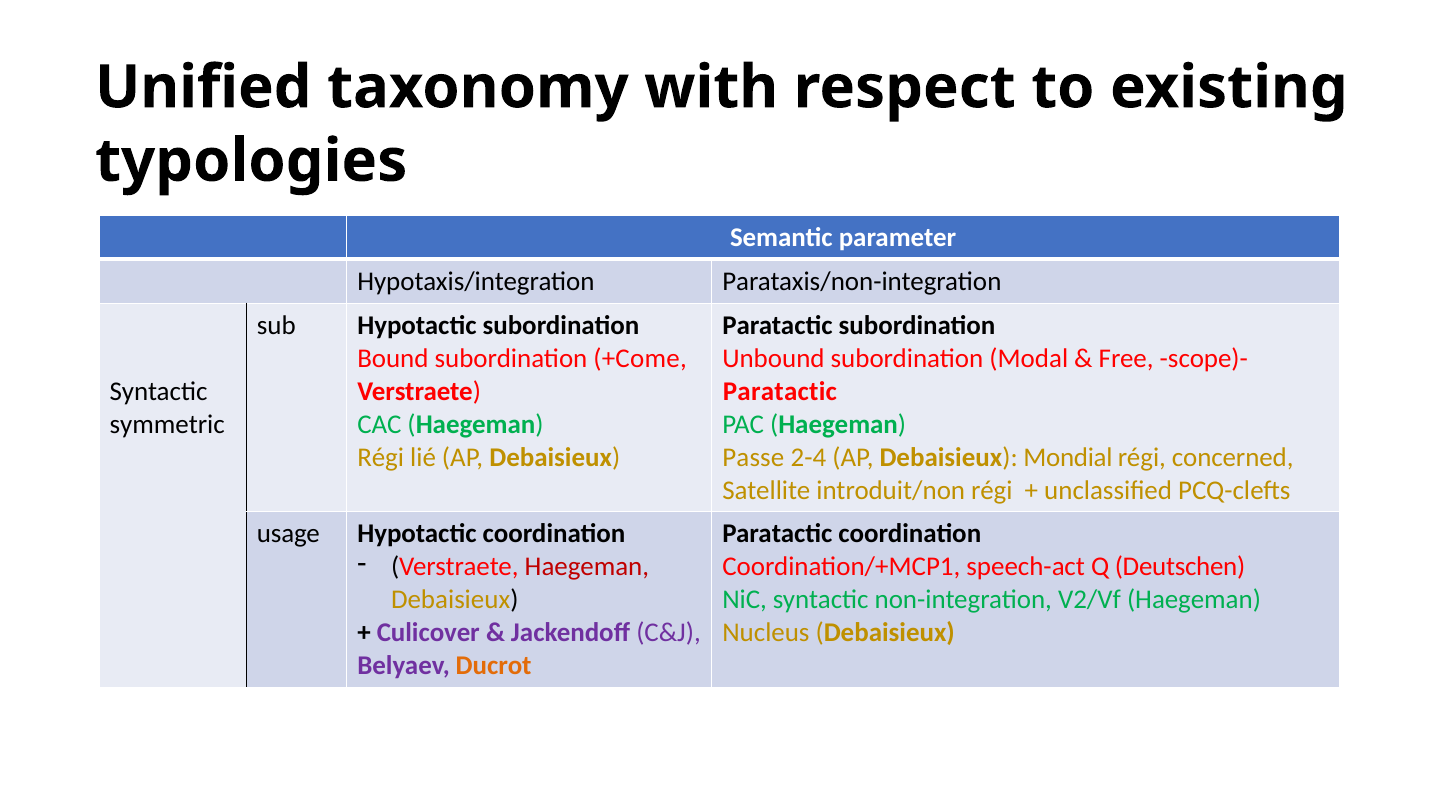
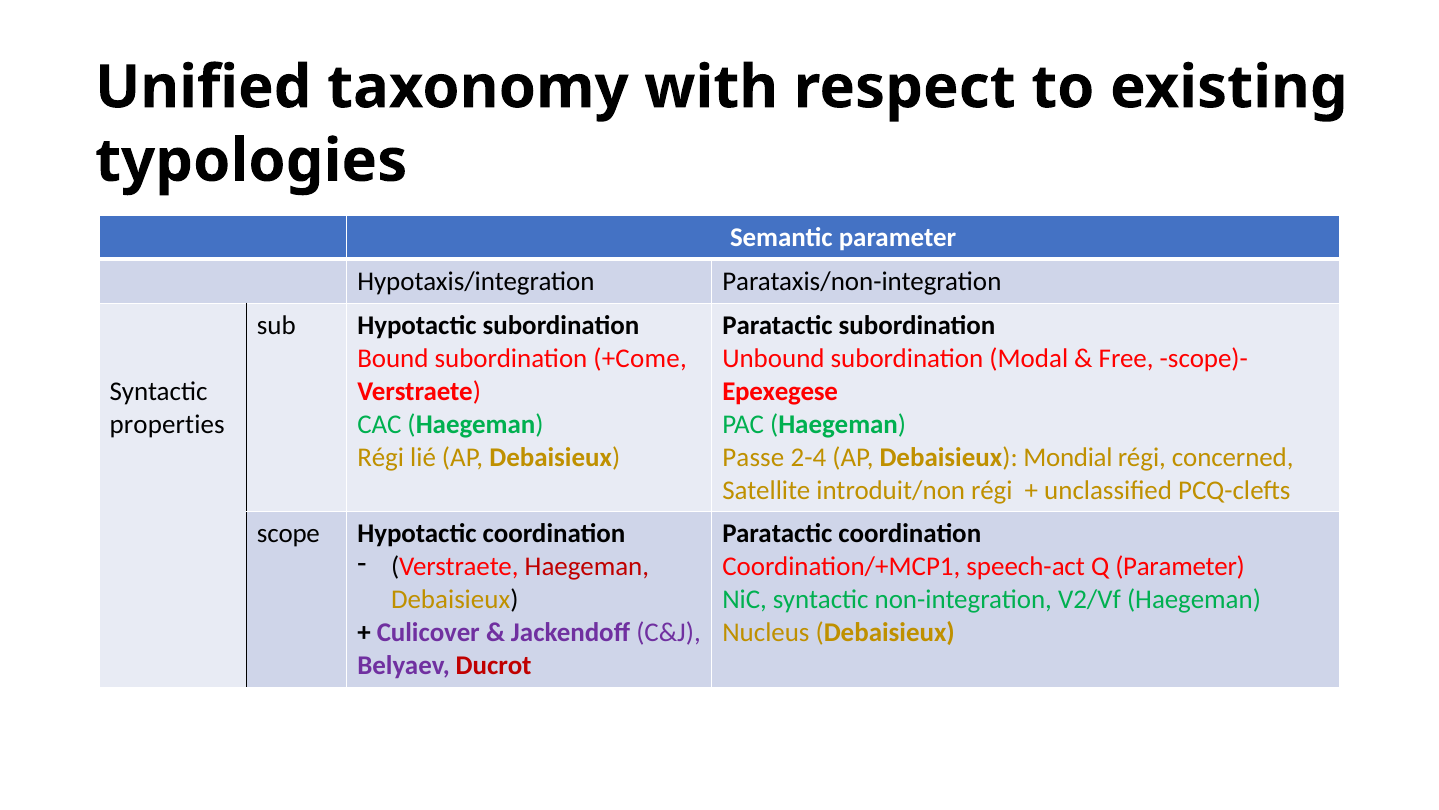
Paratactic at (780, 391): Paratactic -> Epexegese
symmetric: symmetric -> properties
usage: usage -> scope
Q Deutschen: Deutschen -> Parameter
Ducrot colour: orange -> red
